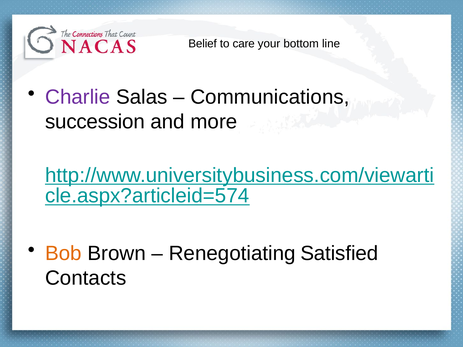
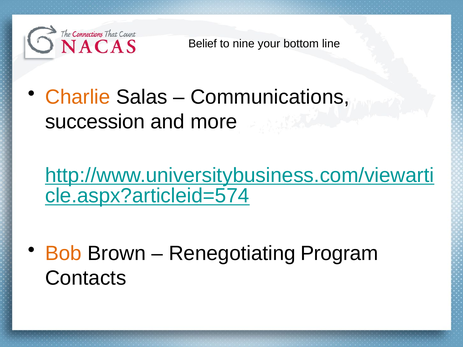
care: care -> nine
Charlie colour: purple -> orange
Satisfied: Satisfied -> Program
